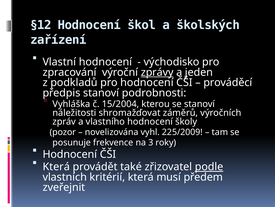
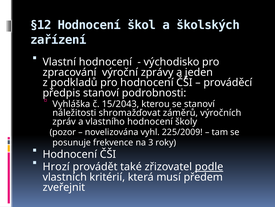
zprávy underline: present -> none
15/2004: 15/2004 -> 15/2043
Která at (56, 166): Která -> Hrozí
